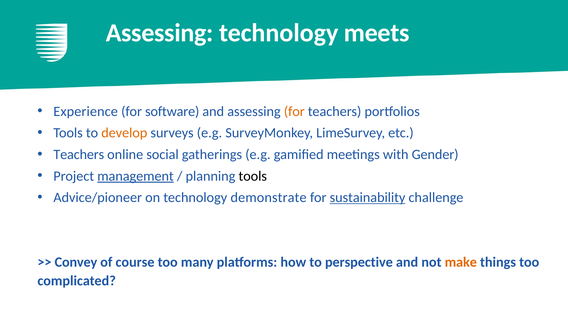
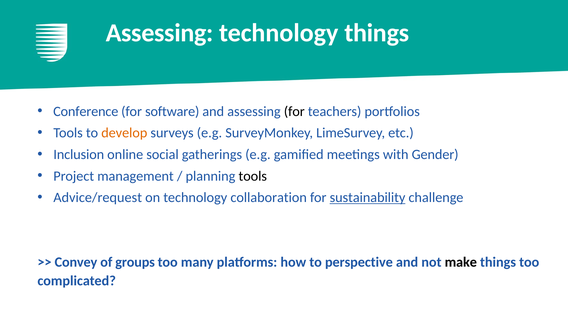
technology meets: meets -> things
Experience: Experience -> Conference
for at (294, 112) colour: orange -> black
Teachers at (79, 155): Teachers -> Inclusion
management underline: present -> none
Advice/pioneer: Advice/pioneer -> Advice/request
demonstrate: demonstrate -> collaboration
course: course -> groups
make colour: orange -> black
